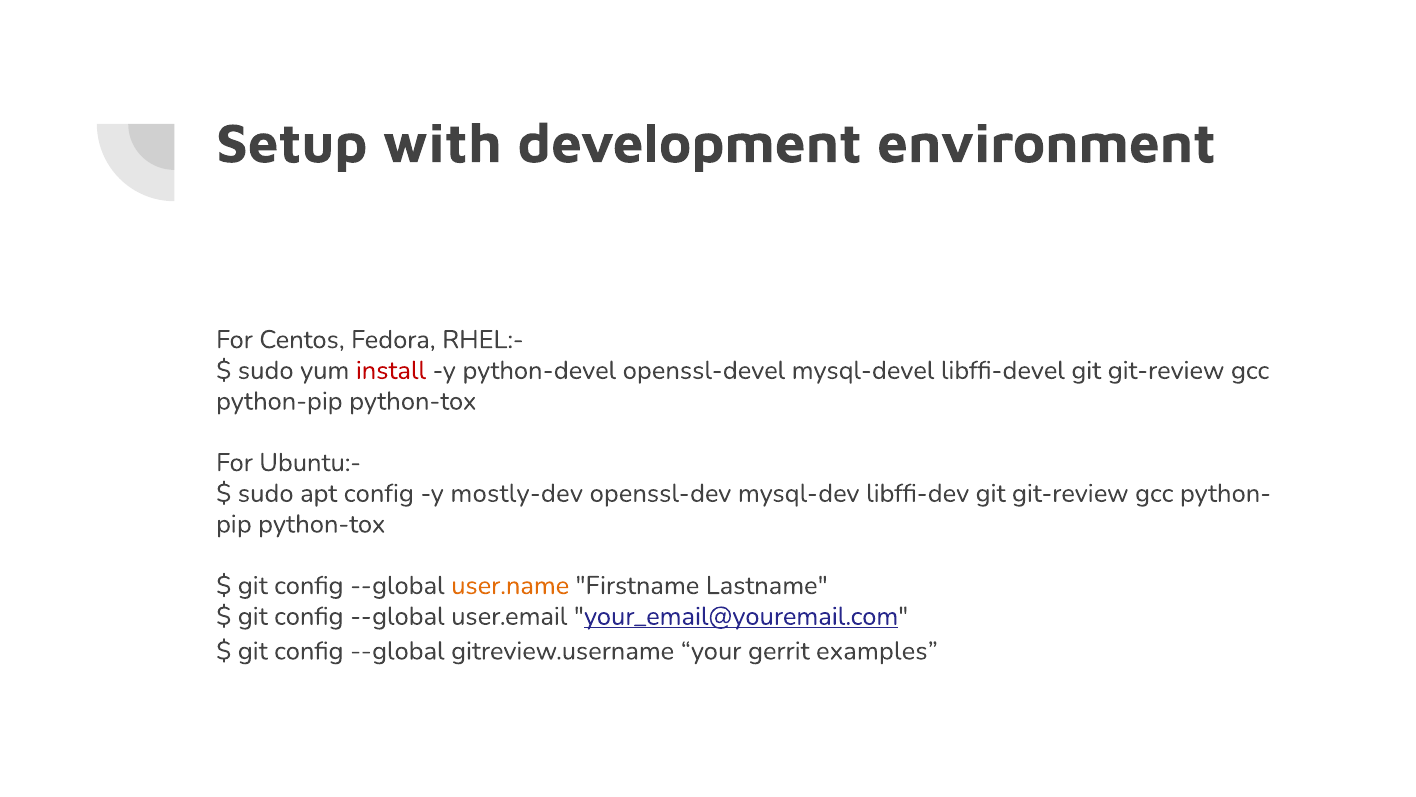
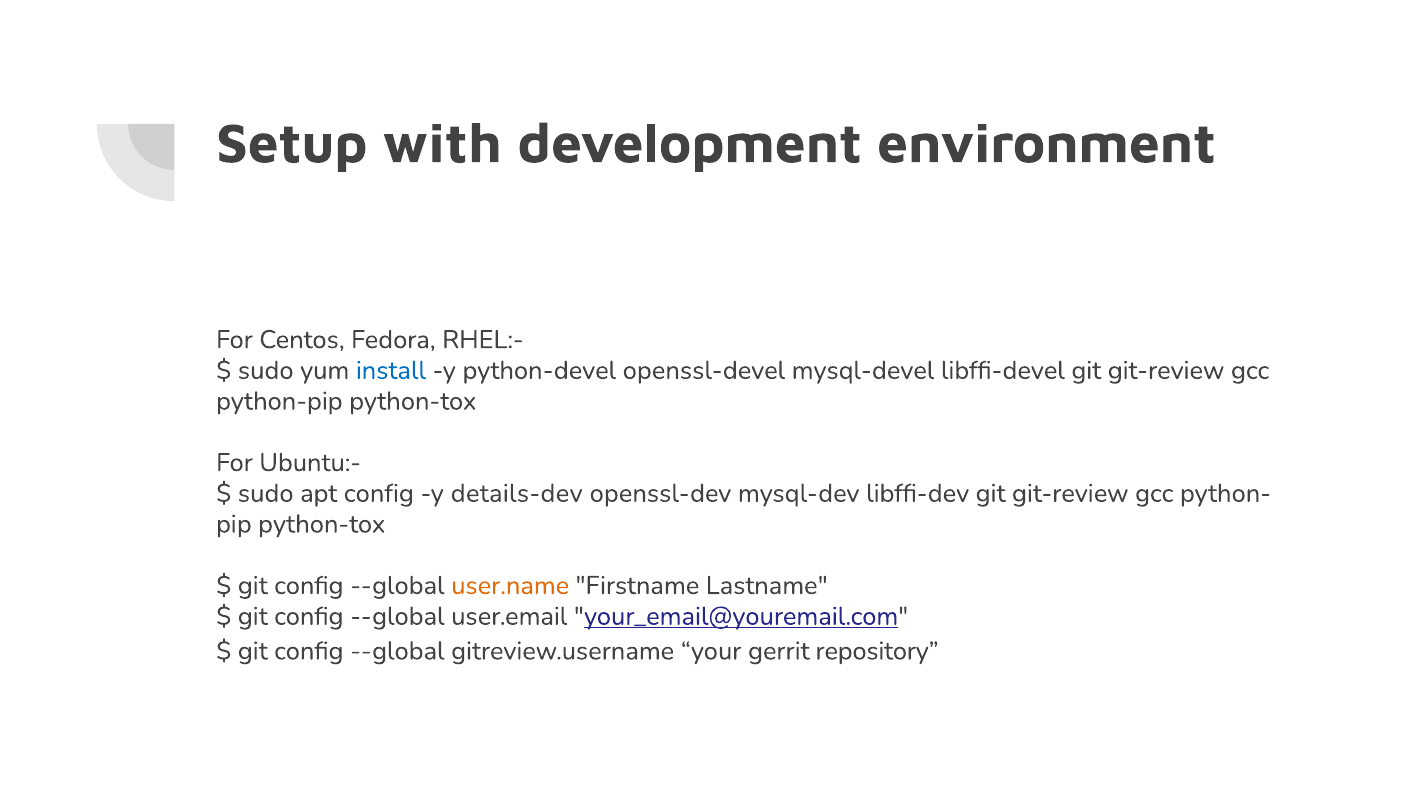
install colour: red -> blue
mostly-dev: mostly-dev -> details-dev
examples: examples -> repository
